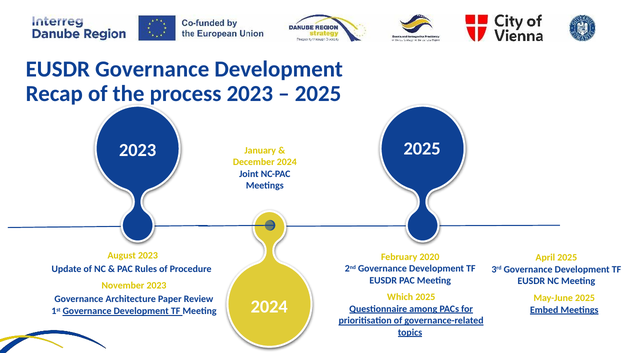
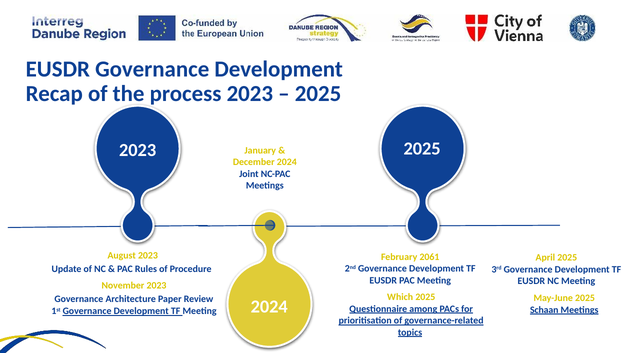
2020: 2020 -> 2061
Embed: Embed -> Schaan
